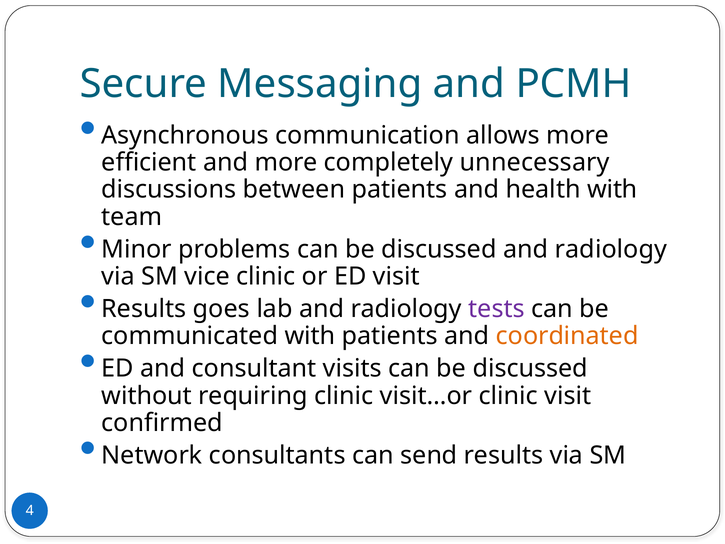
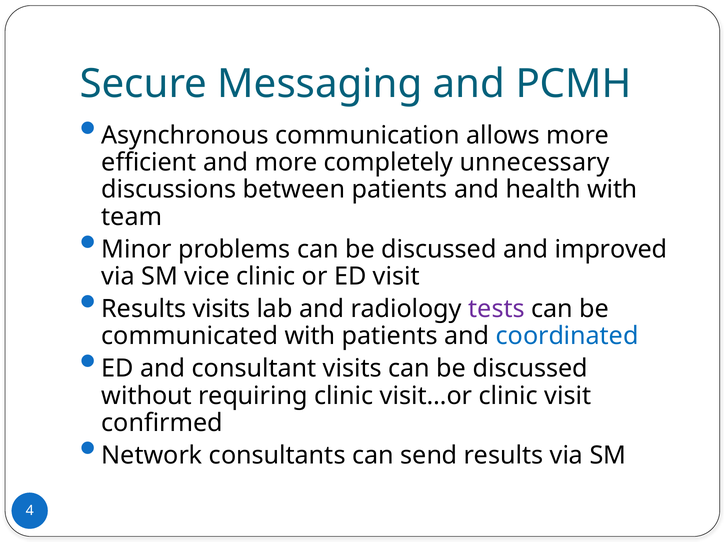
discussed and radiology: radiology -> improved
Results goes: goes -> visits
coordinated colour: orange -> blue
